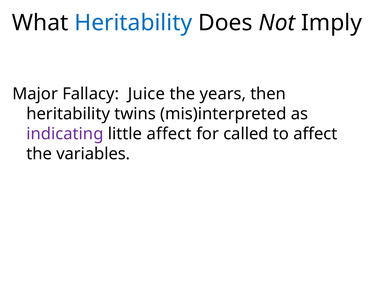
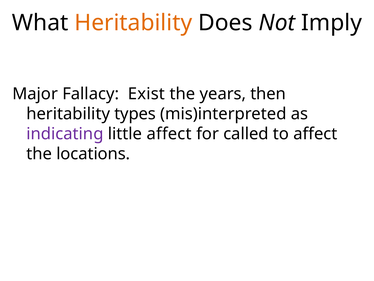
Heritability at (133, 23) colour: blue -> orange
Juice: Juice -> Exist
twins: twins -> types
variables: variables -> locations
